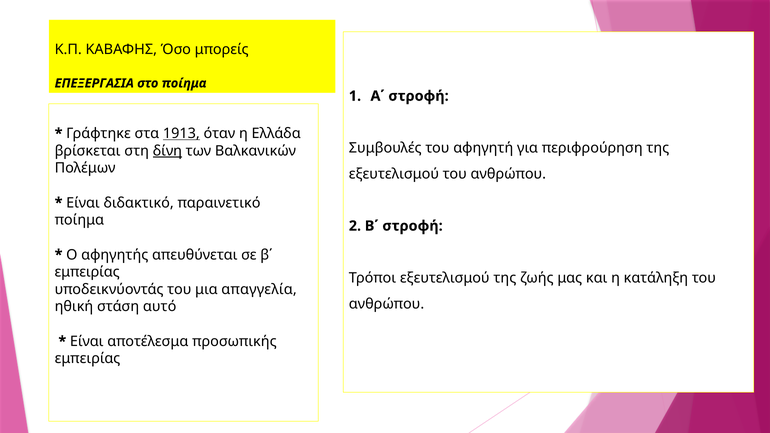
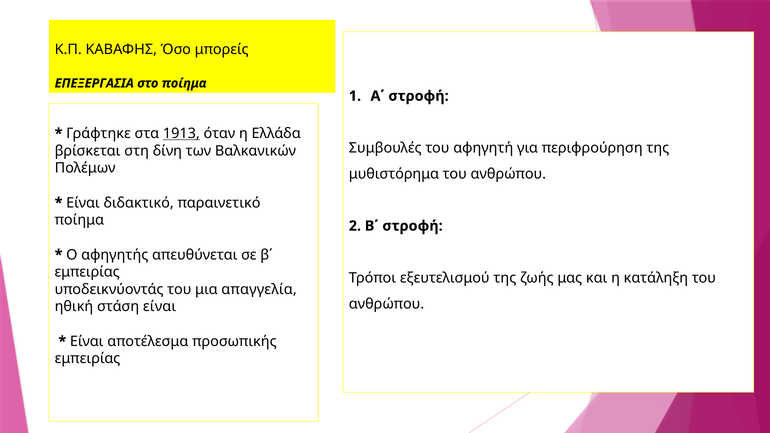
δίνη underline: present -> none
εξευτελισμού at (394, 174): εξευτελισμού -> μυθιστόρημα
στάση αυτό: αυτό -> είναι
